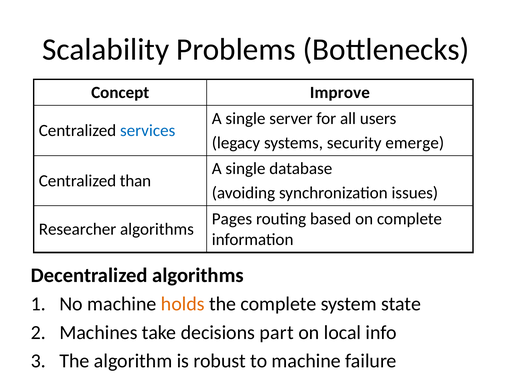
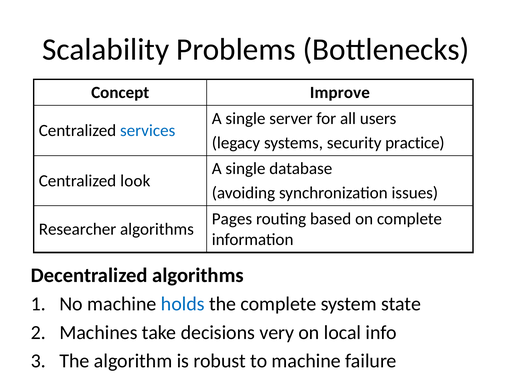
emerge: emerge -> practice
than: than -> look
holds colour: orange -> blue
part: part -> very
